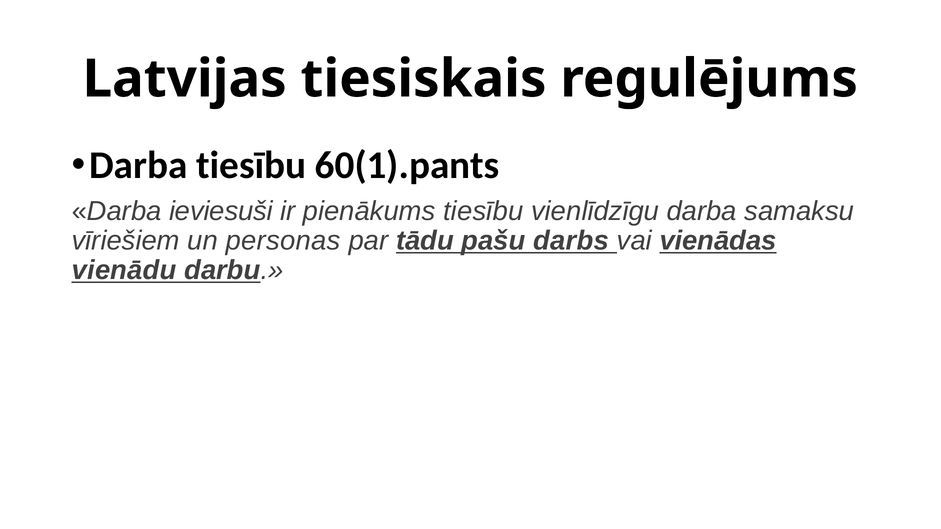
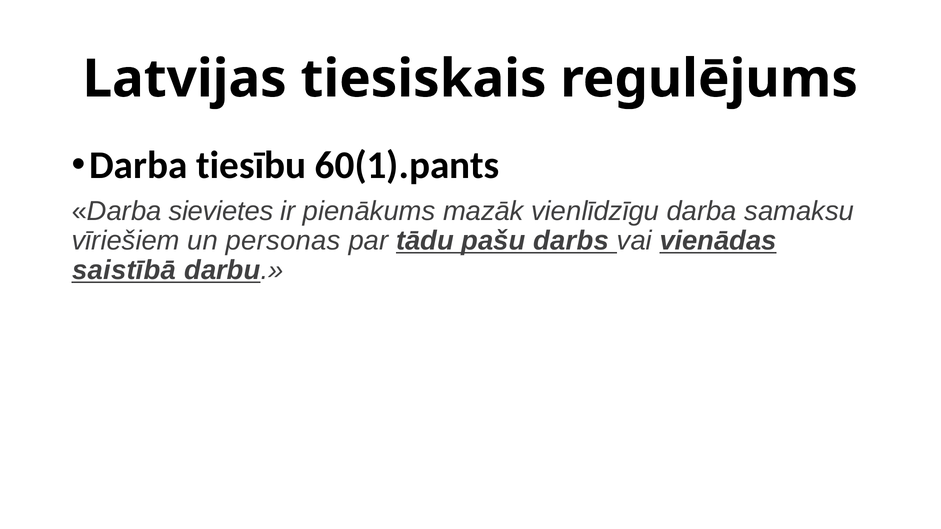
ieviesuši: ieviesuši -> sievietes
pienākums tiesību: tiesību -> mazāk
vienādu: vienādu -> saistībā
